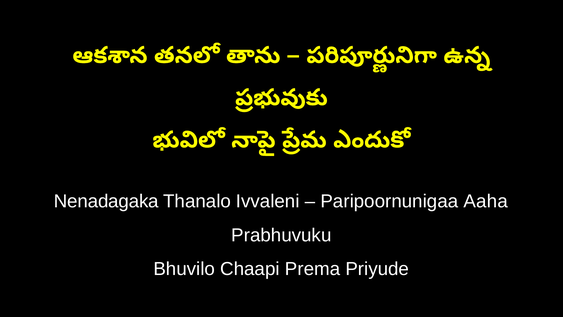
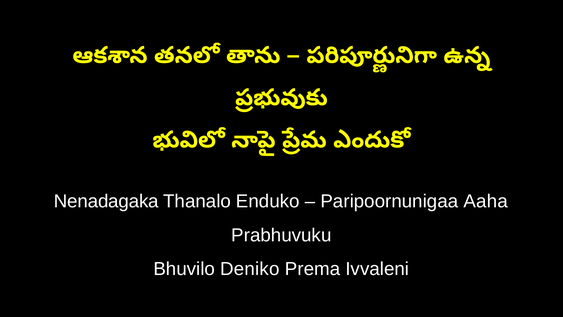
Ivvaleni: Ivvaleni -> Enduko
Chaapi: Chaapi -> Deniko
Priyude: Priyude -> Ivvaleni
